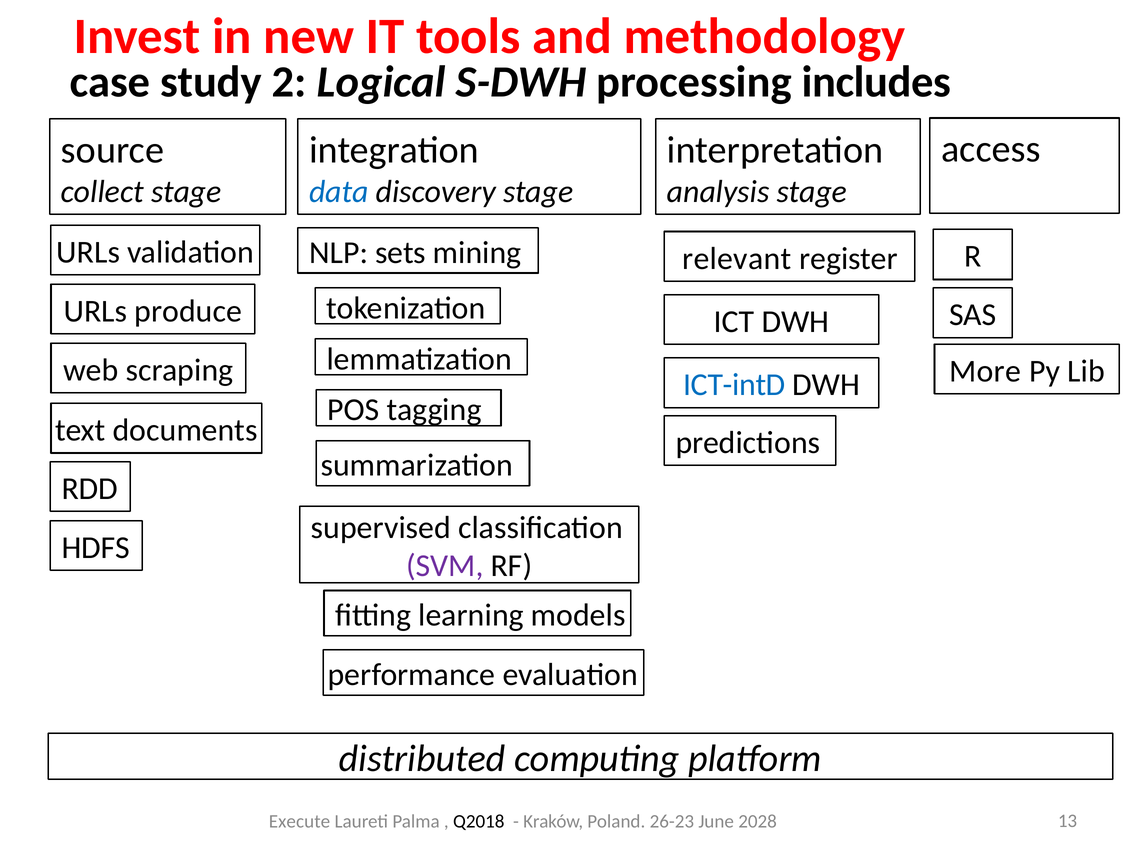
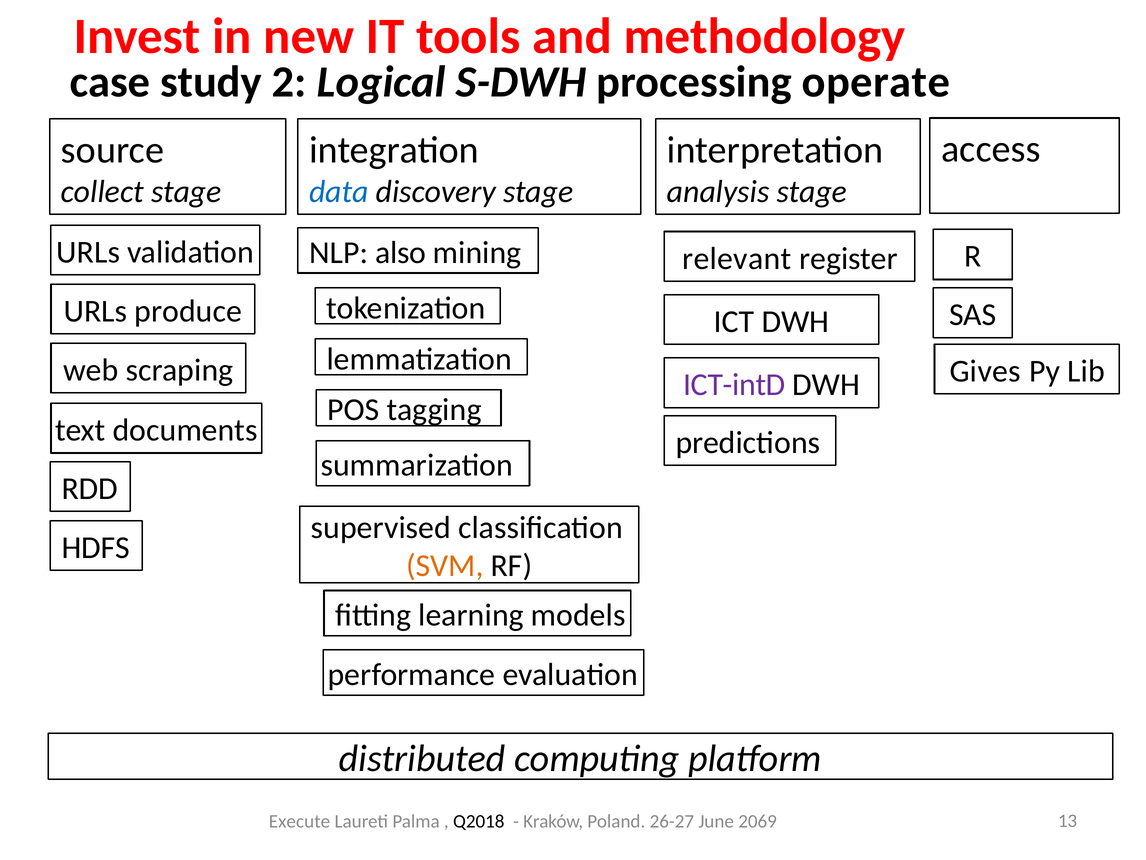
includes: includes -> operate
sets: sets -> also
ICT-intD colour: blue -> purple
More: More -> Gives
SVM colour: purple -> orange
26-23: 26-23 -> 26-27
2028: 2028 -> 2069
